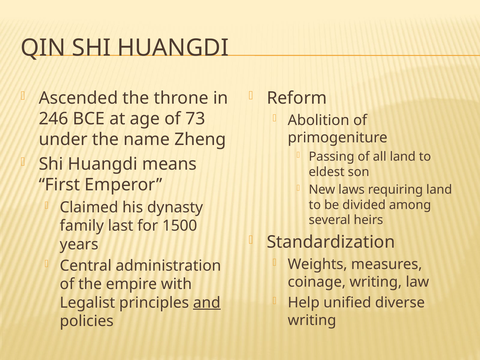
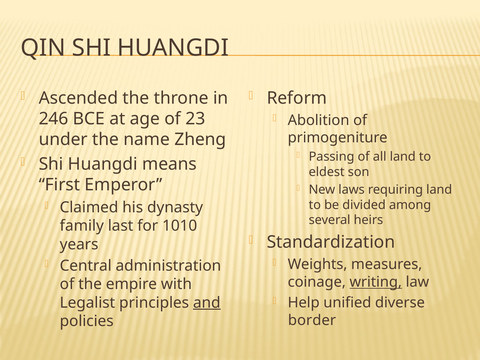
73: 73 -> 23
1500: 1500 -> 1010
writing at (376, 282) underline: none -> present
writing at (312, 320): writing -> border
